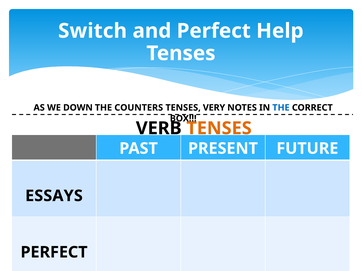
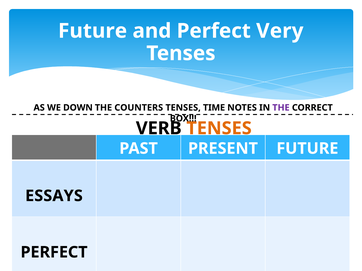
Switch at (93, 31): Switch -> Future
Help: Help -> Very
VERY: VERY -> TIME
THE at (281, 108) colour: blue -> purple
